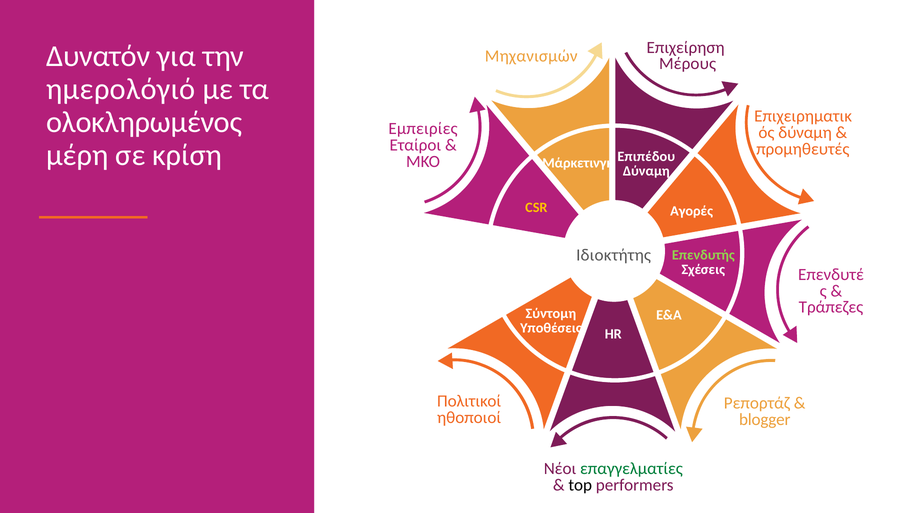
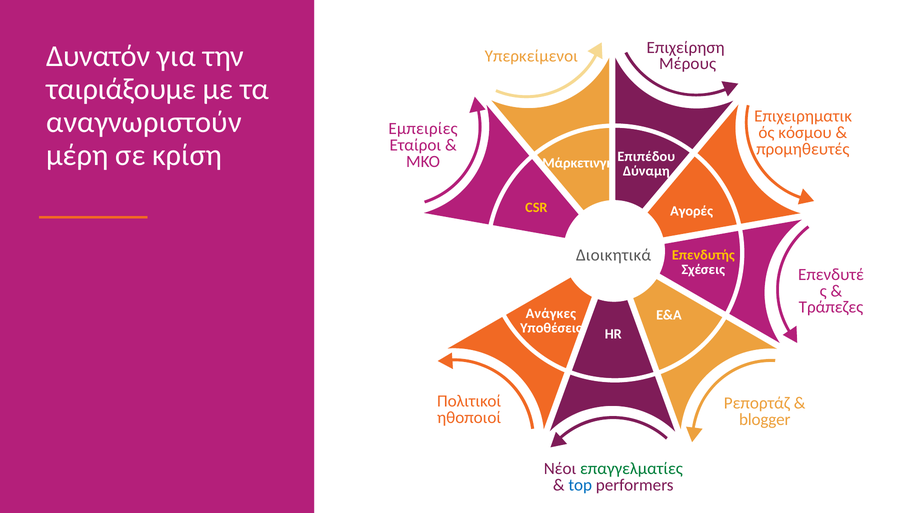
Μηχανισμών: Μηχανισμών -> Υπερκείμενοι
ημερολόγιό: ημερολόγιό -> ταιριάξουμε
ολοκληρωμένος: ολοκληρωμένος -> αναγνωριστούν
δύναμη at (805, 133): δύναμη -> κόσμου
Ιδιοκτήτης: Ιδιοκτήτης -> Διοικητικά
Επενδυτής colour: light green -> yellow
Σύντομη: Σύντομη -> Ανάγκες
top colour: black -> blue
